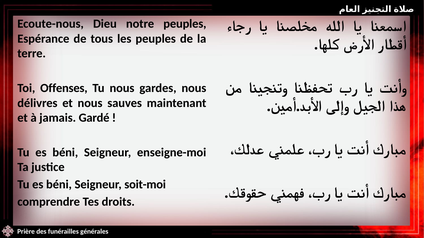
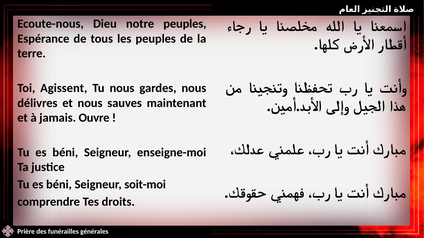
Offenses: Offenses -> Agissent
Gardé: Gardé -> Ouvre
